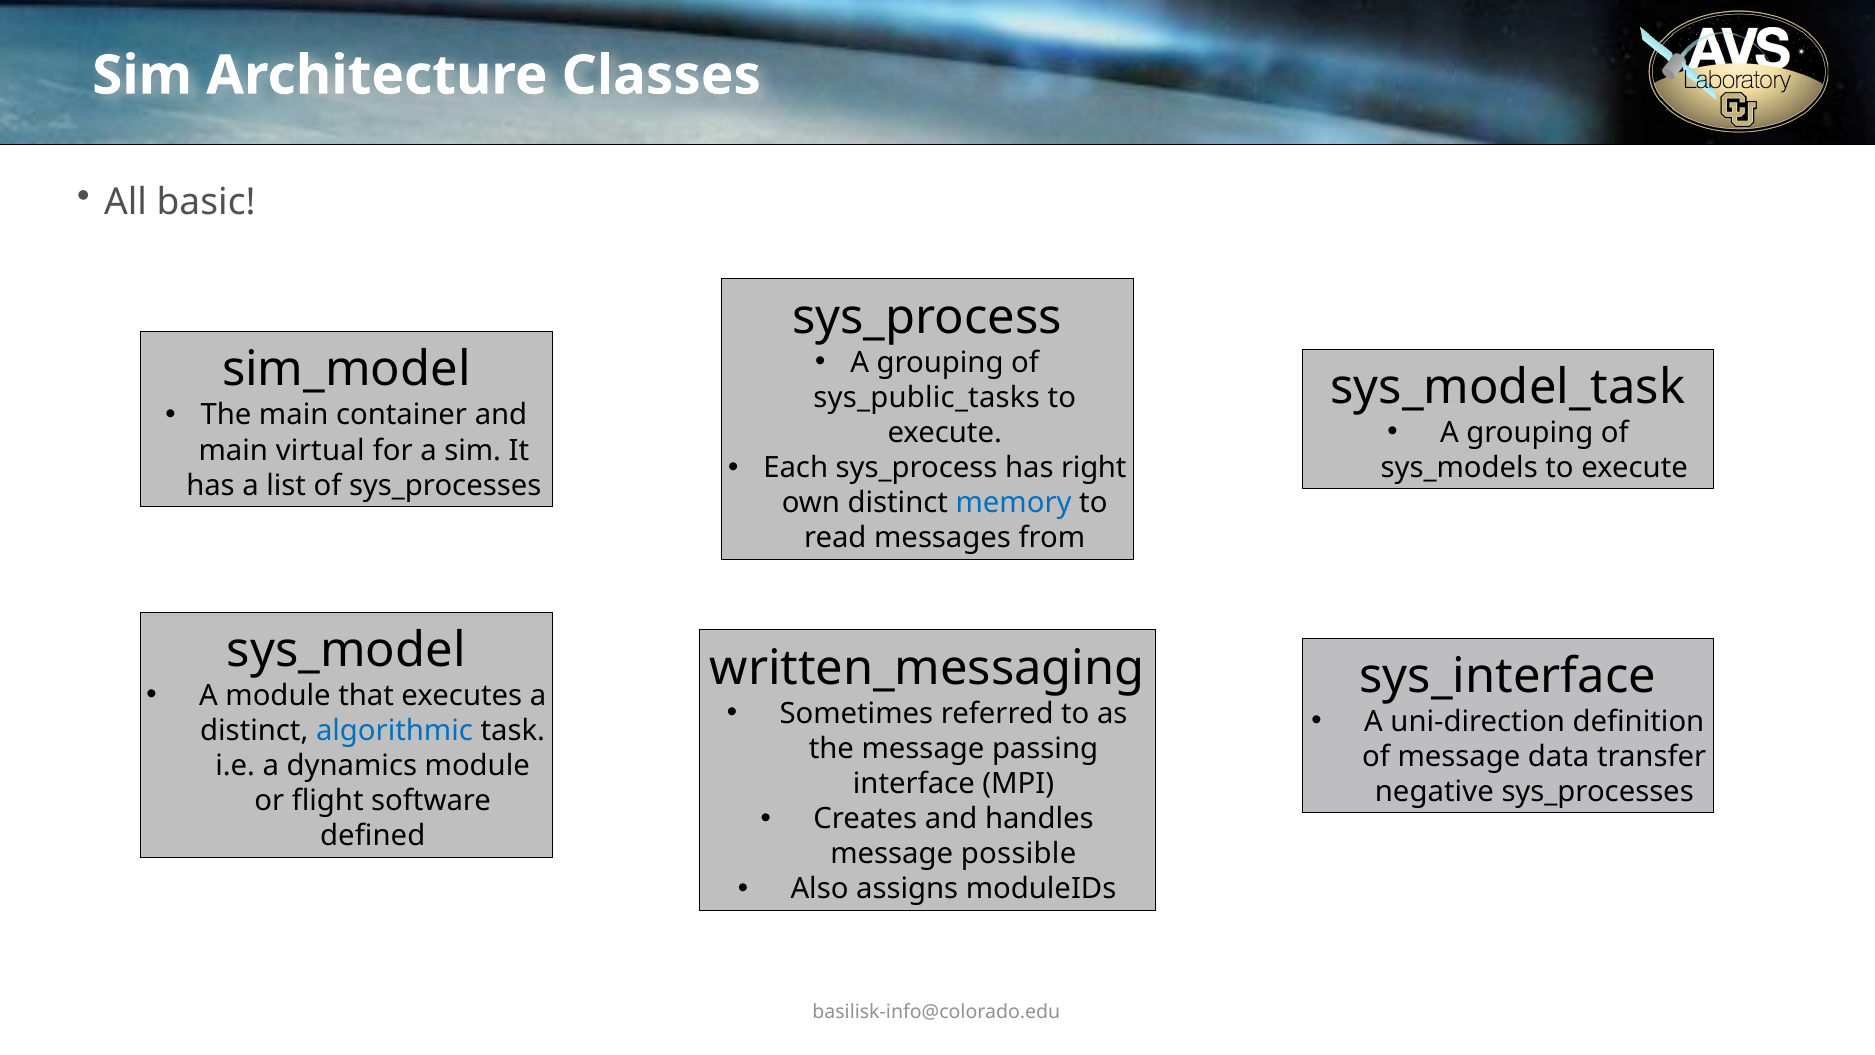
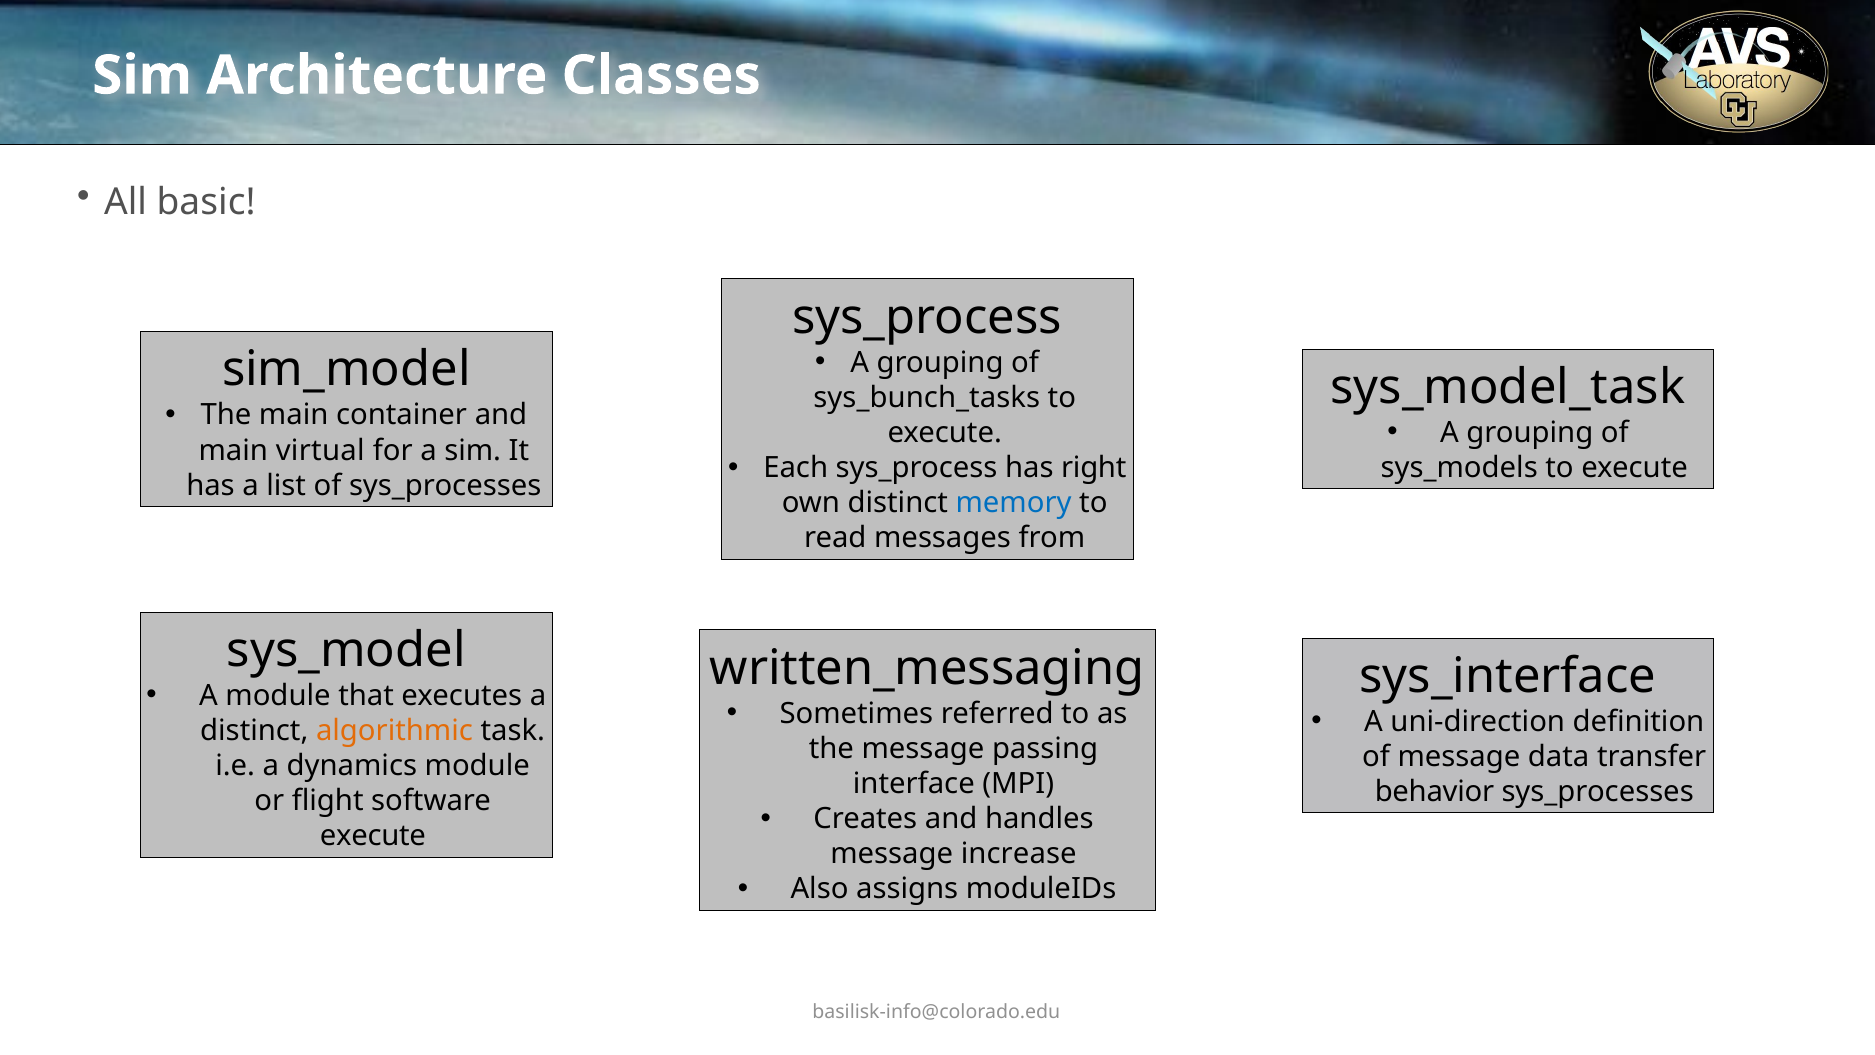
sys_public_tasks: sys_public_tasks -> sys_bunch_tasks
algorithmic colour: blue -> orange
negative: negative -> behavior
defined at (373, 836): defined -> execute
possible: possible -> increase
